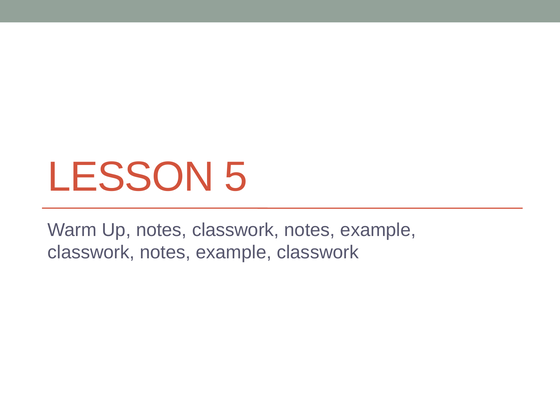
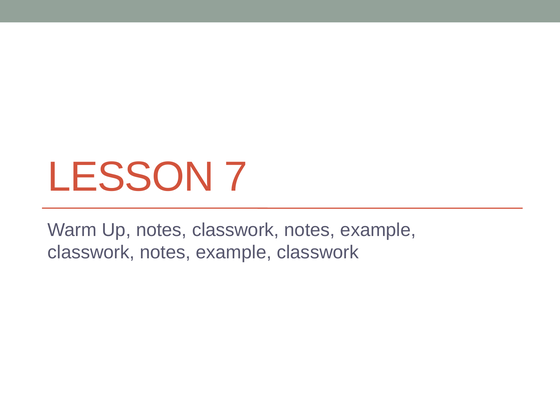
5: 5 -> 7
